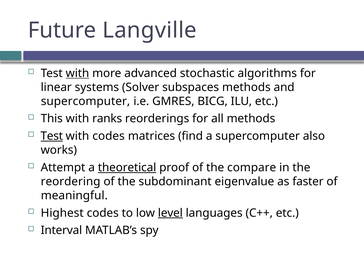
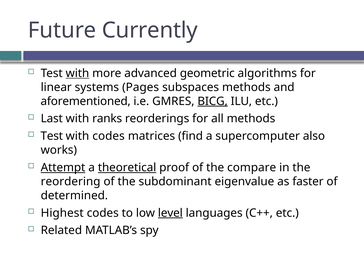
Langville: Langville -> Currently
stochastic: stochastic -> geometric
Solver: Solver -> Pages
supercomputer at (85, 101): supercomputer -> aforementioned
BICG underline: none -> present
This: This -> Last
Test at (52, 136) underline: present -> none
Attempt underline: none -> present
meaningful: meaningful -> determined
Interval: Interval -> Related
